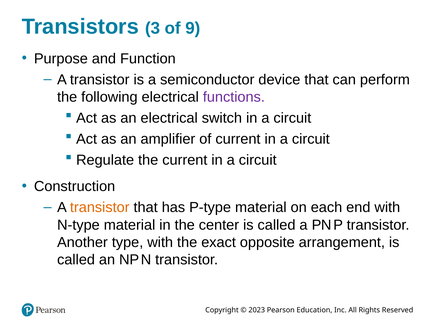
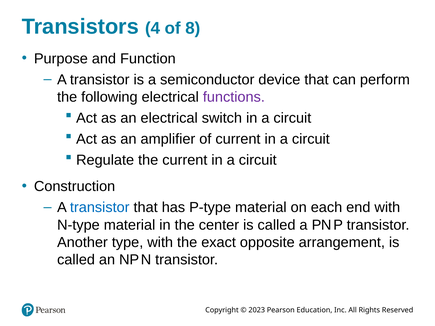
3: 3 -> 4
9: 9 -> 8
transistor at (100, 208) colour: orange -> blue
